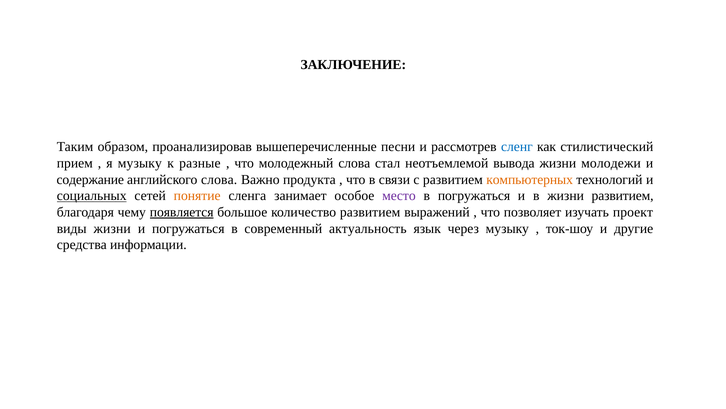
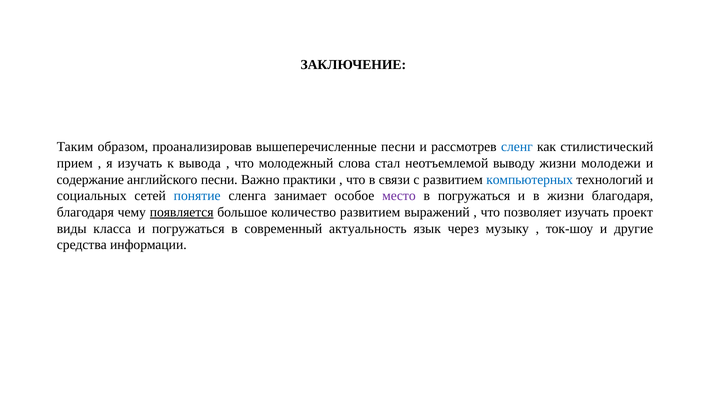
я музыку: музыку -> изучать
разные: разные -> вывода
вывода: вывода -> выводу
английского слова: слова -> песни
продукта: продукта -> практики
компьютерных colour: orange -> blue
социальных underline: present -> none
понятие colour: orange -> blue
жизни развитием: развитием -> благодаря
виды жизни: жизни -> класса
